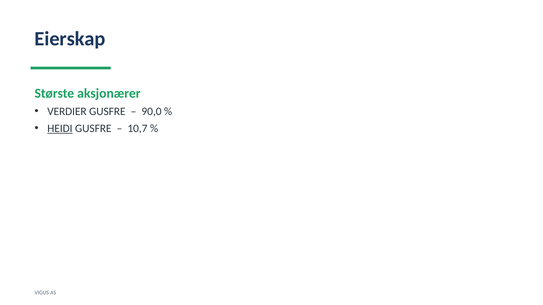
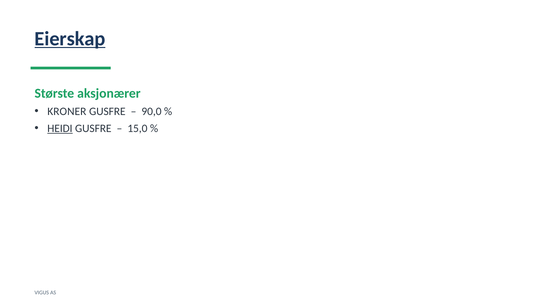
Eierskap underline: none -> present
VERDIER: VERDIER -> KRONER
10,7: 10,7 -> 15,0
